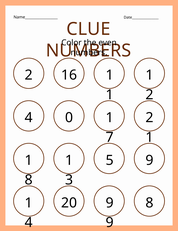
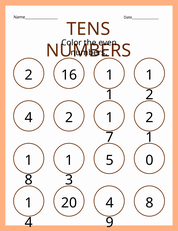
CLUE: CLUE -> TENS
4 0: 0 -> 2
5 9: 9 -> 0
20 9: 9 -> 4
